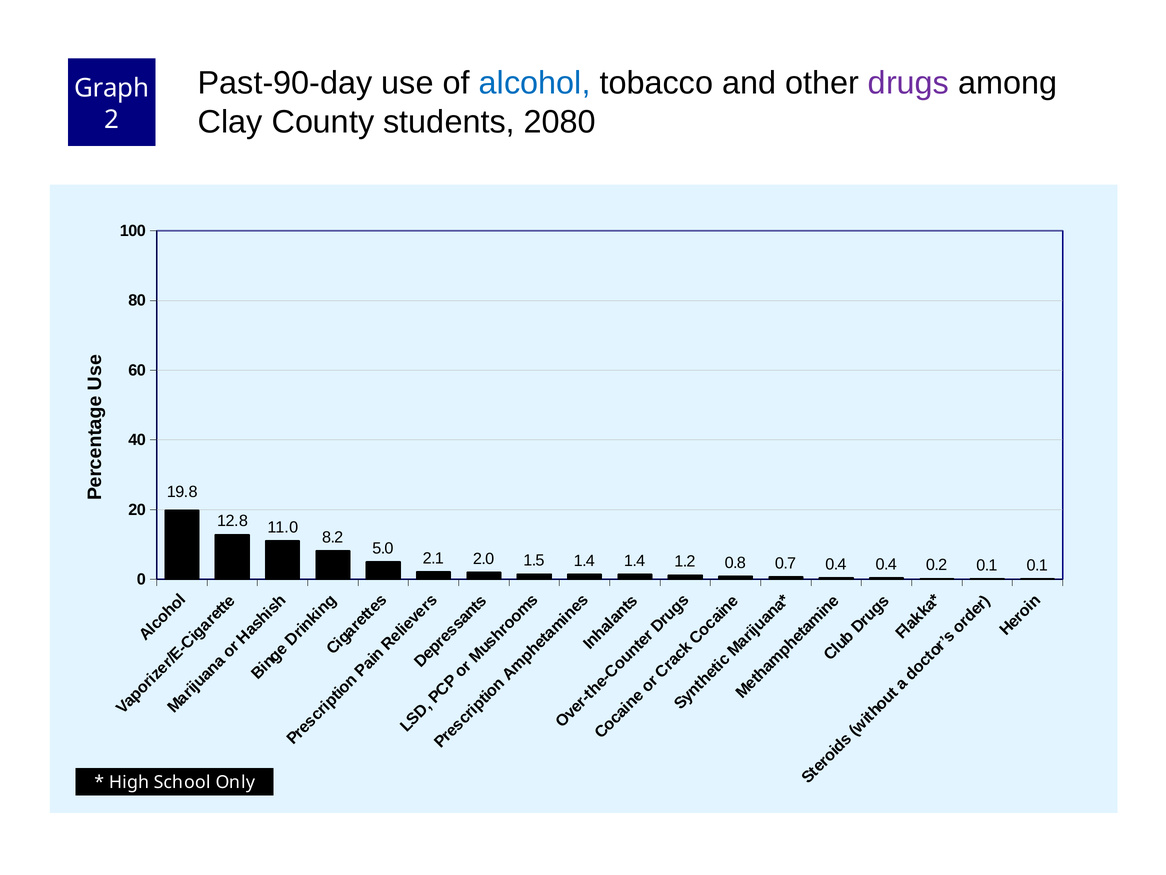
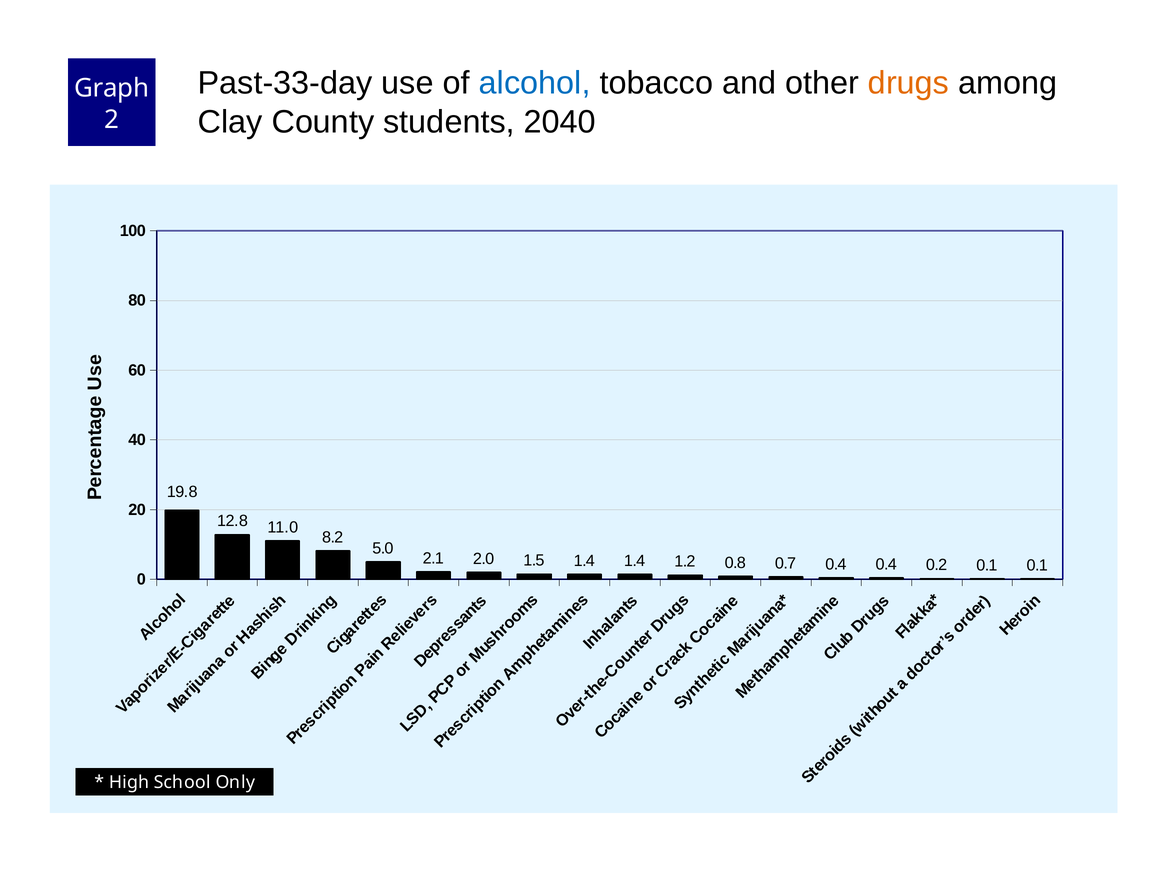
Past-90-day: Past-90-day -> Past-33-day
drugs colour: purple -> orange
2080: 2080 -> 2040
